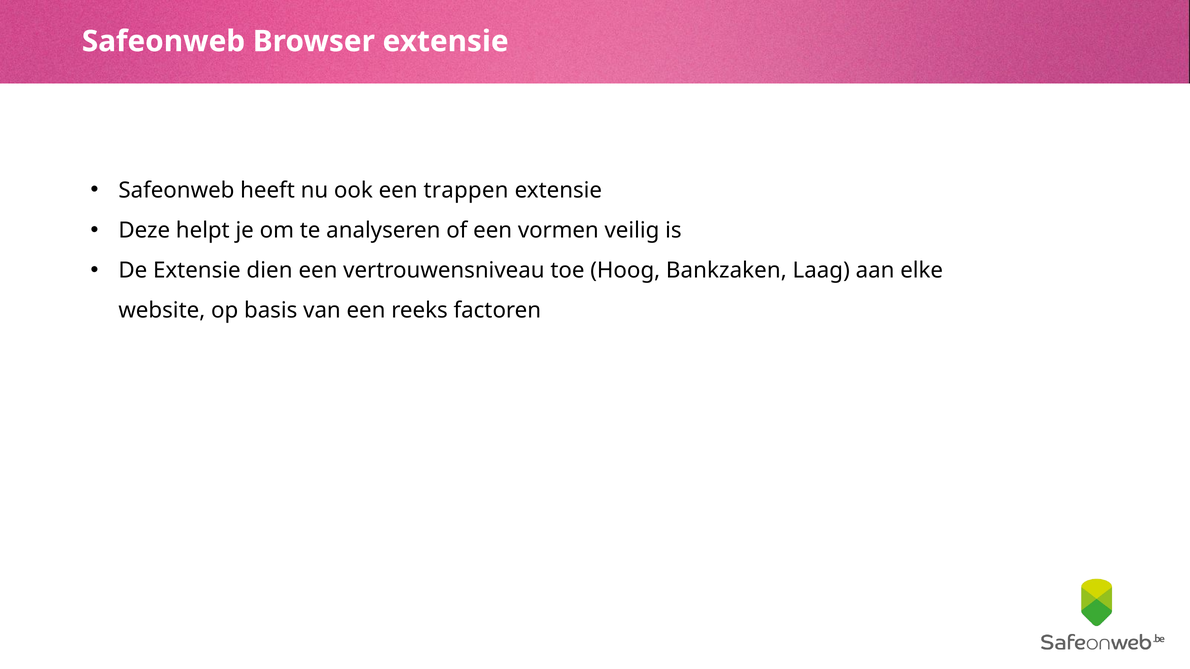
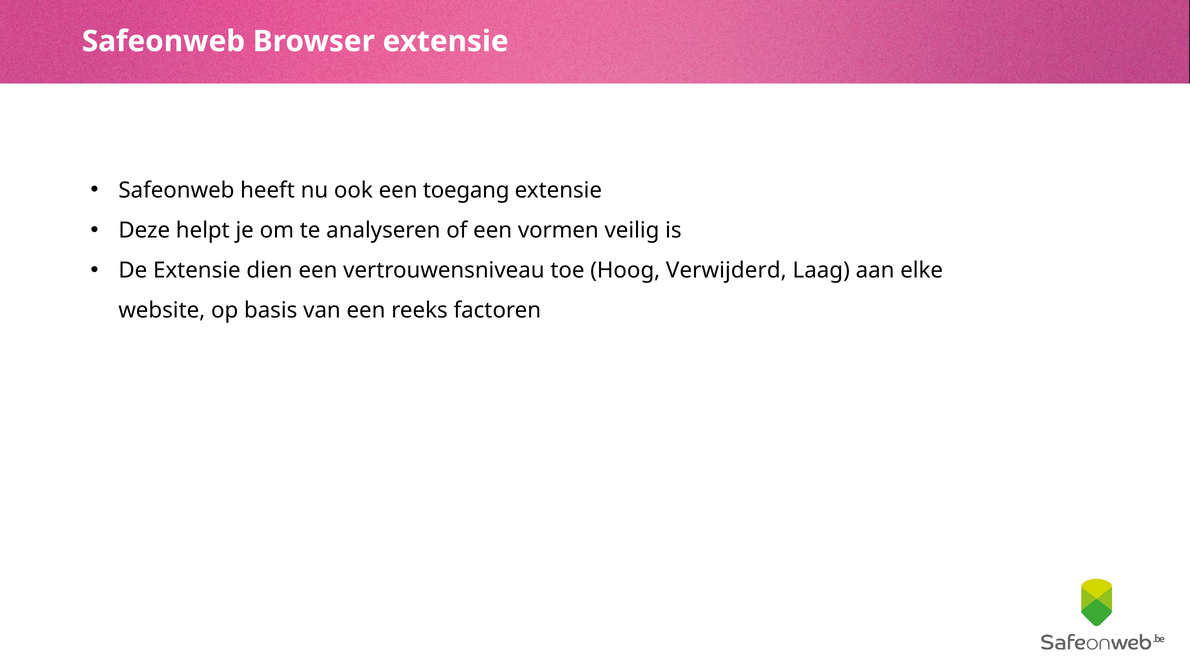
trappen: trappen -> toegang
Bankzaken: Bankzaken -> Verwijderd
